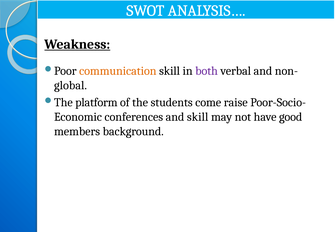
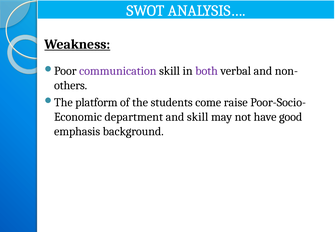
communication colour: orange -> purple
global: global -> others
conferences: conferences -> department
members: members -> emphasis
